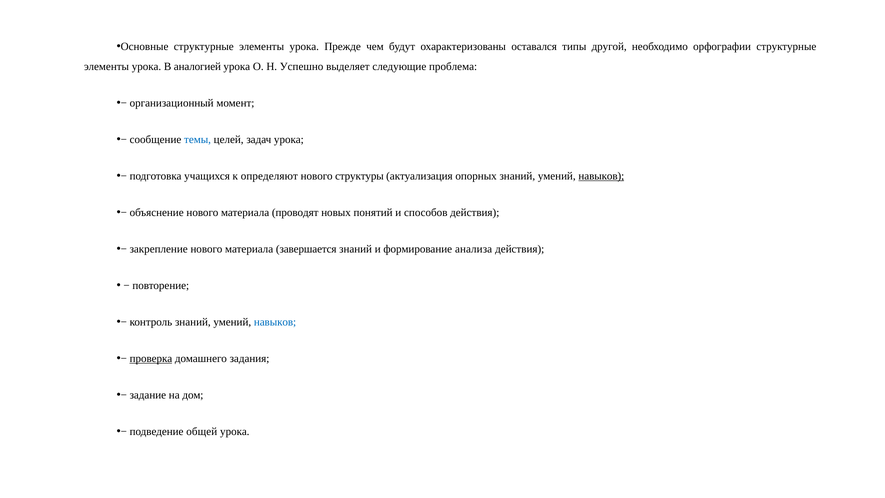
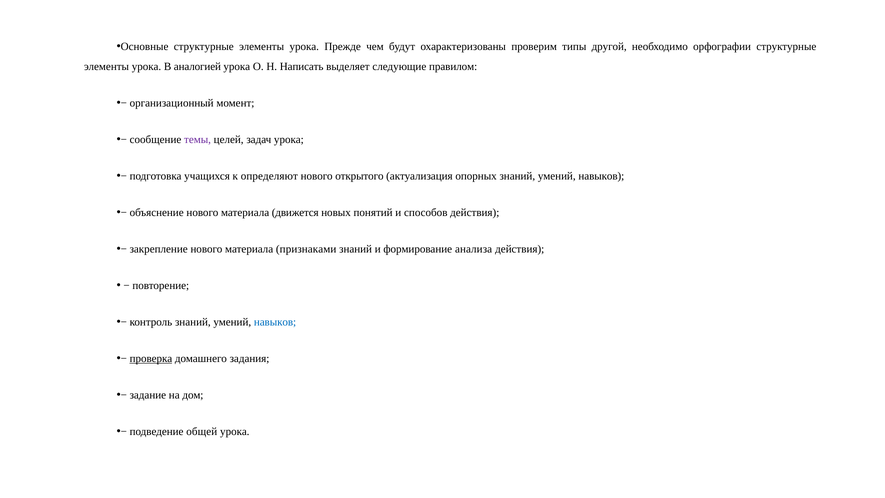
оставался: оставался -> проверим
Успешно: Успешно -> Написать
проблема: проблема -> правилом
темы colour: blue -> purple
структуры: структуры -> открытого
навыков at (601, 176) underline: present -> none
проводят: проводят -> движется
завершается: завершается -> признаками
